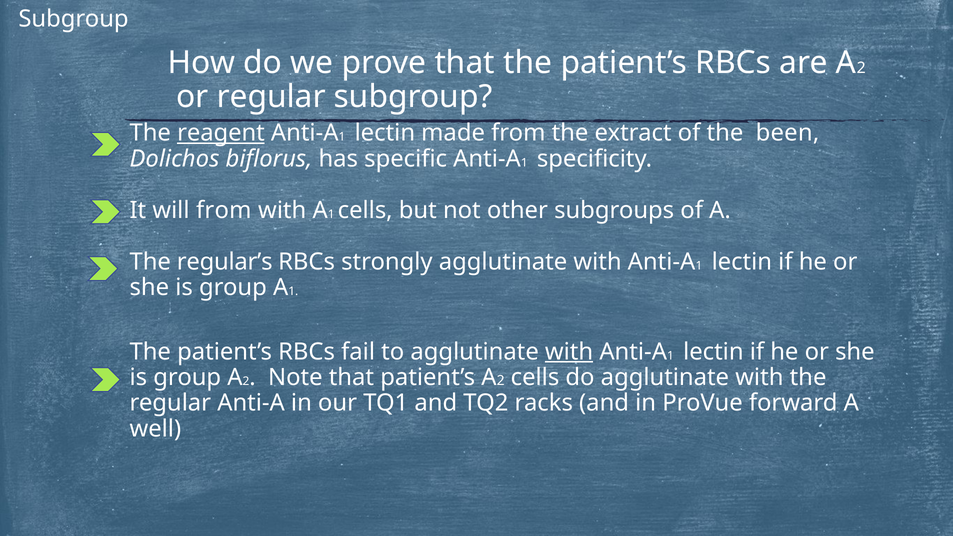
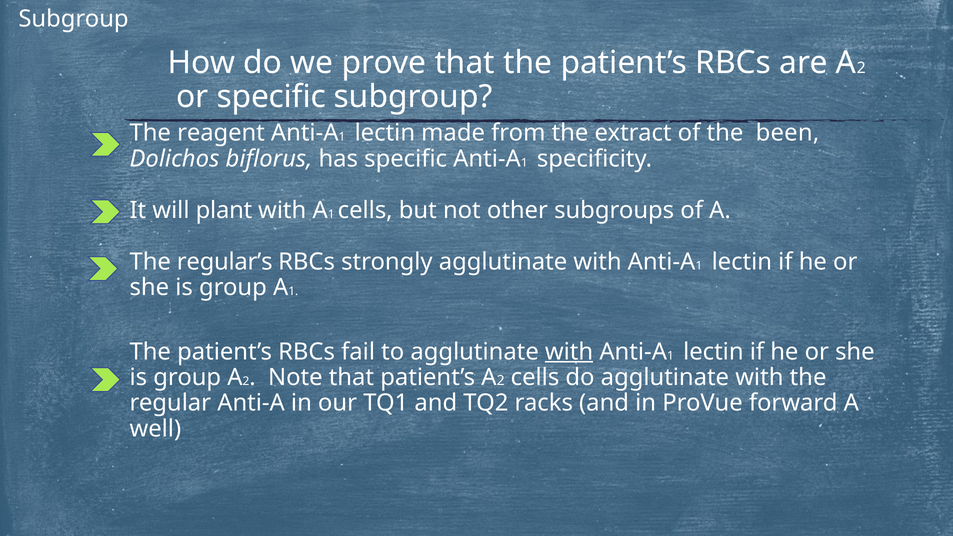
or regular: regular -> specific
reagent underline: present -> none
will from: from -> plant
